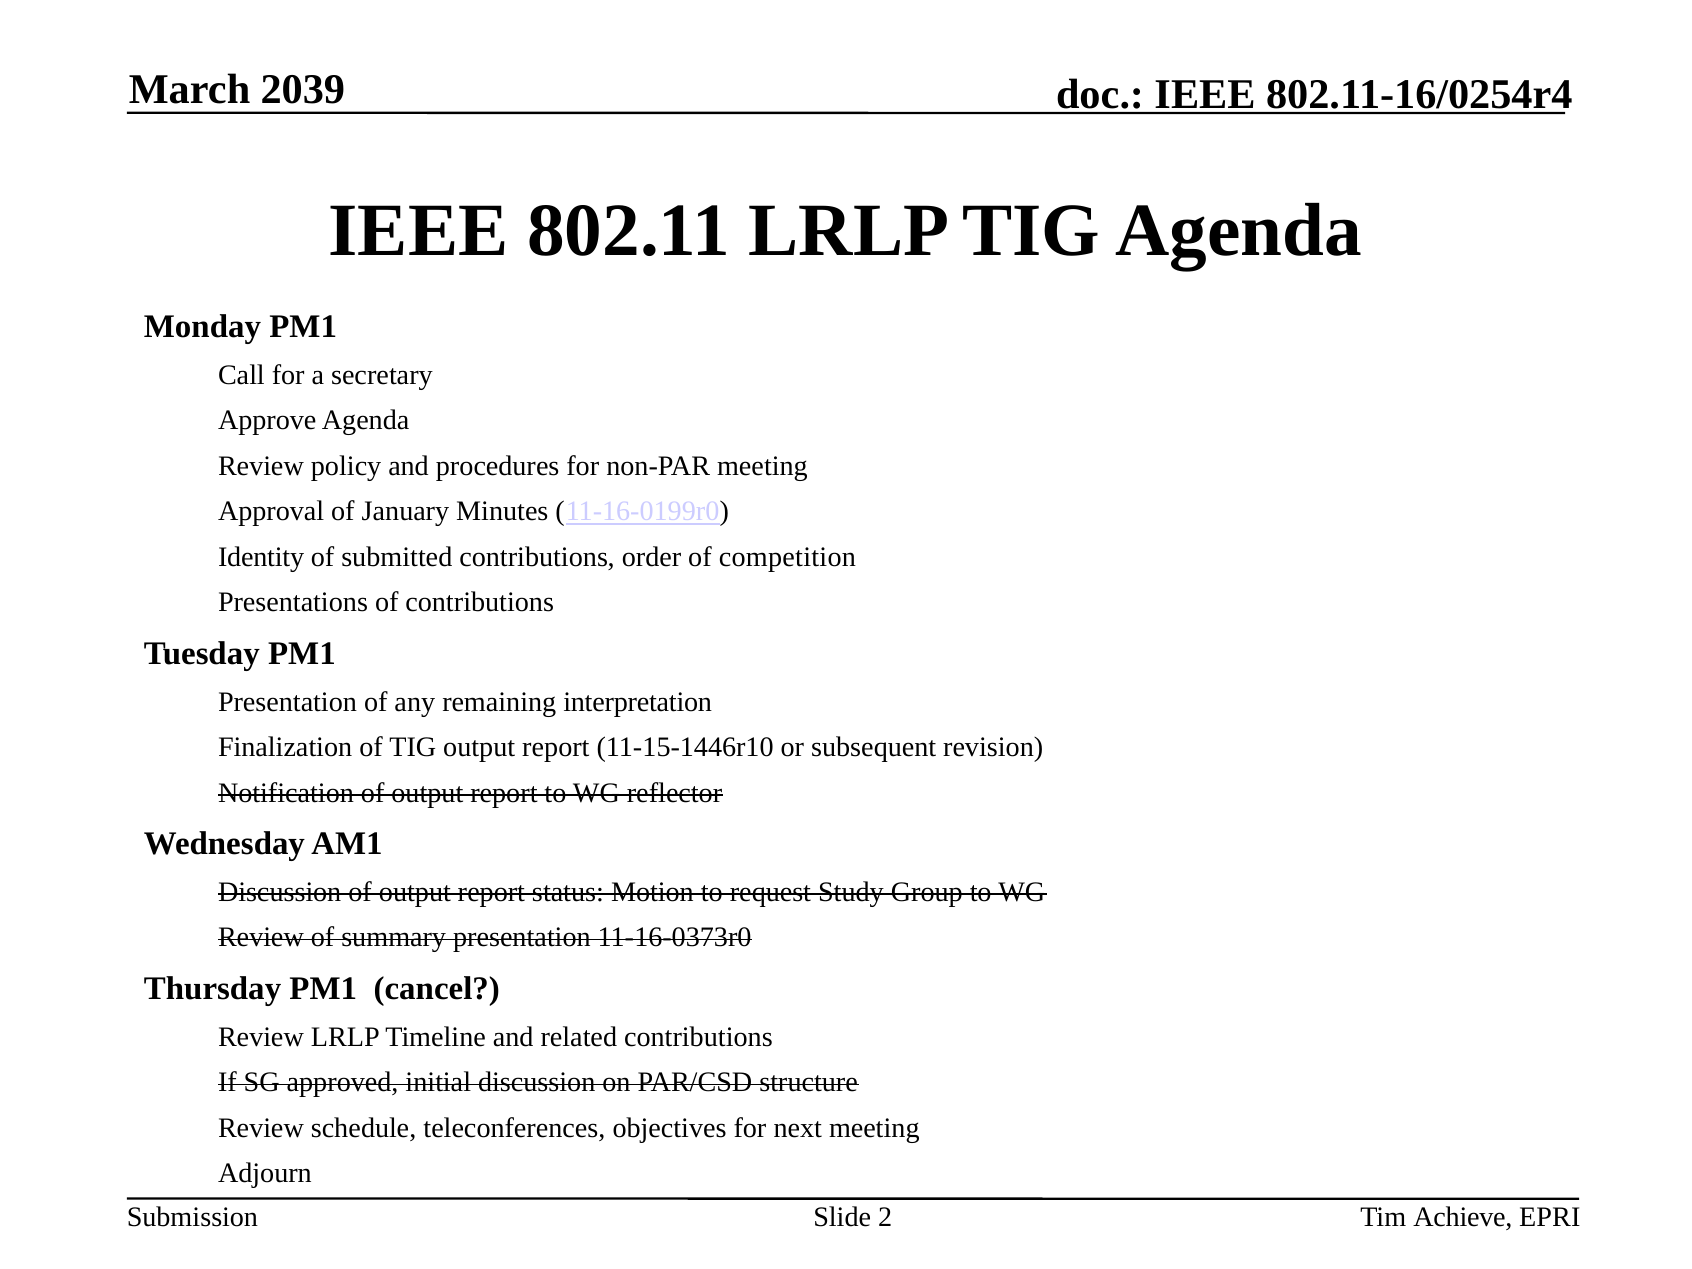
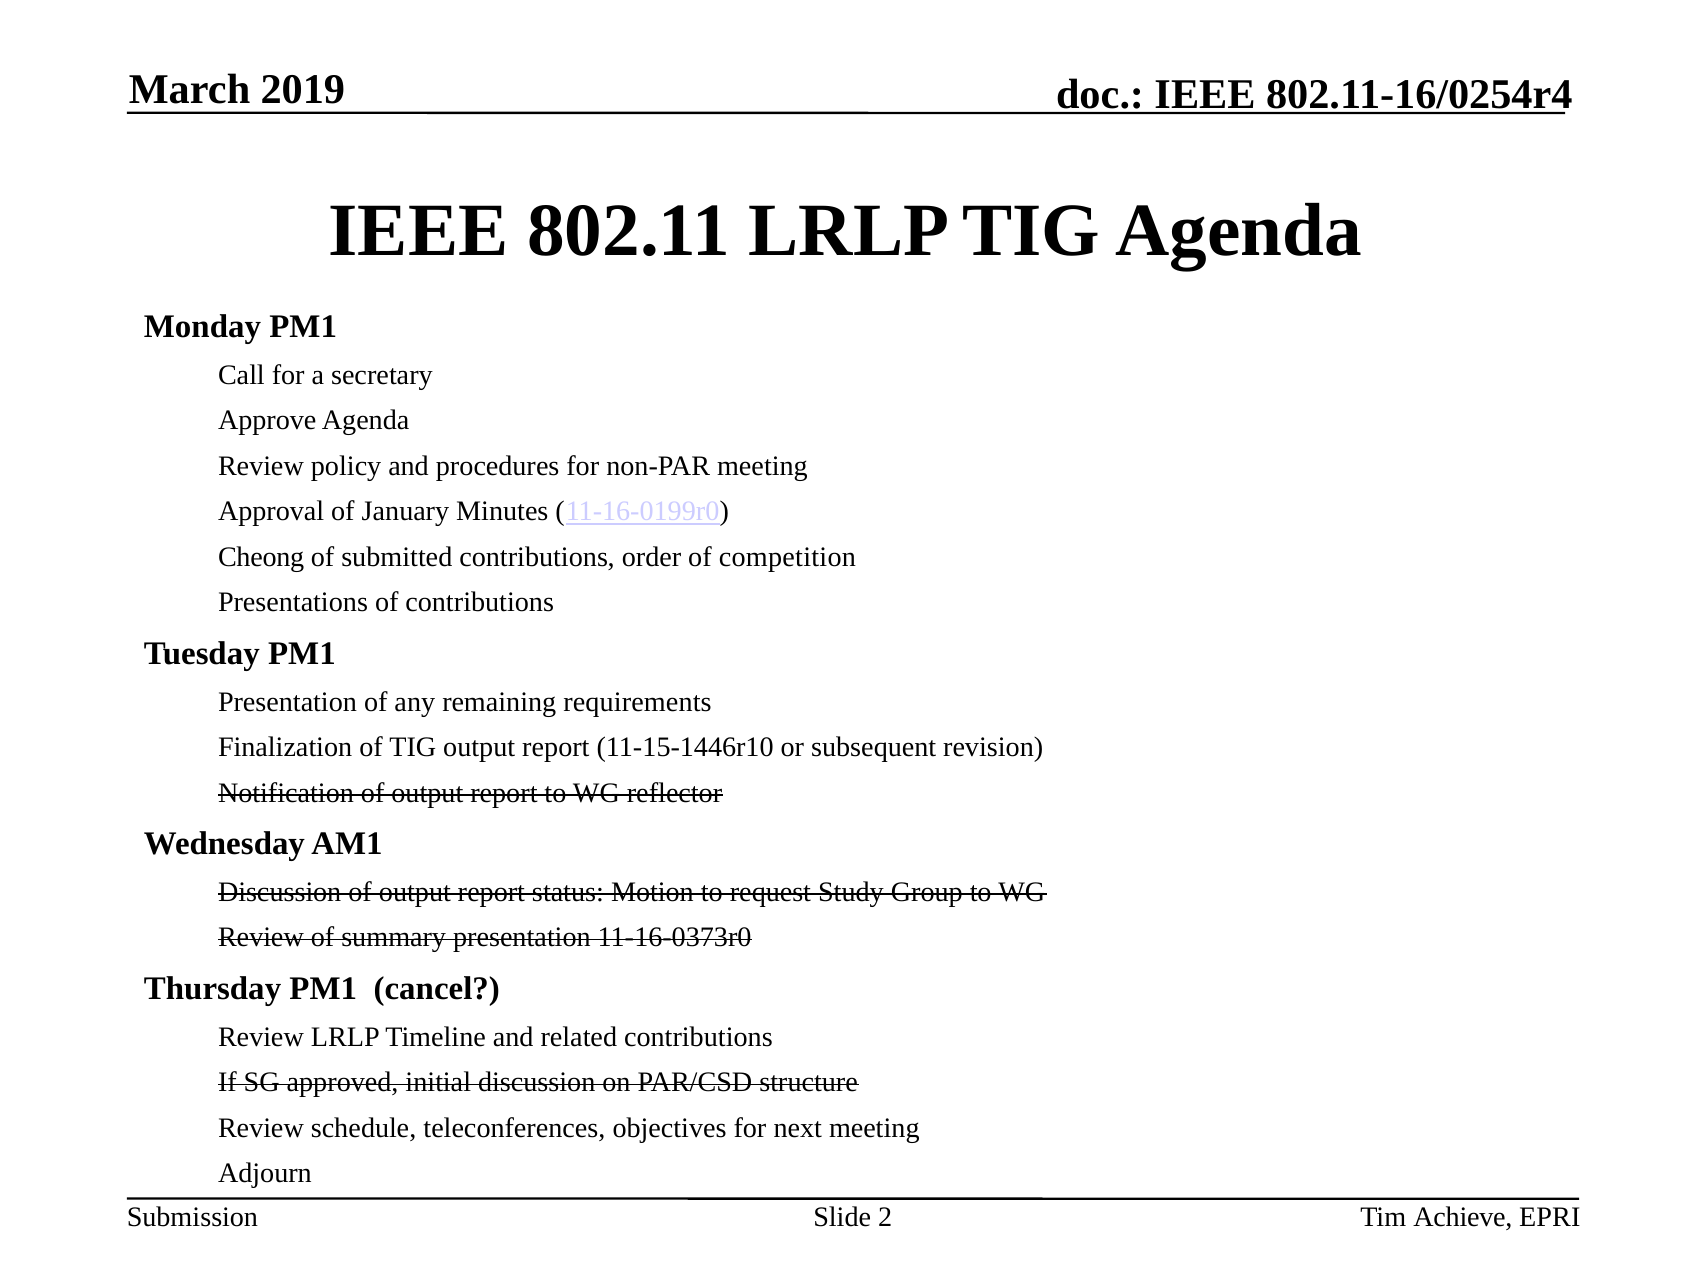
2039: 2039 -> 2019
Identity: Identity -> Cheong
interpretation: interpretation -> requirements
